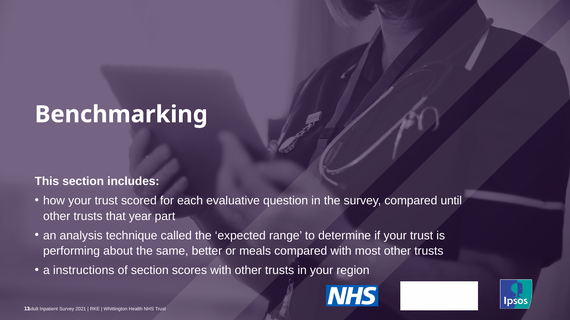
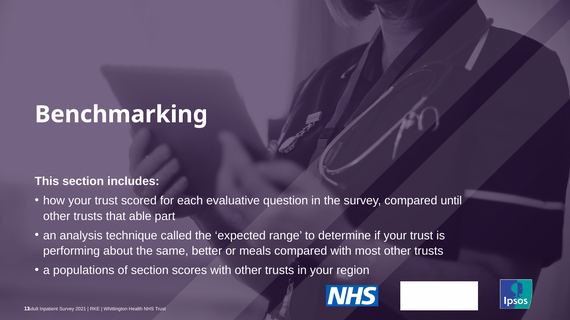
year: year -> able
instructions: instructions -> populations
